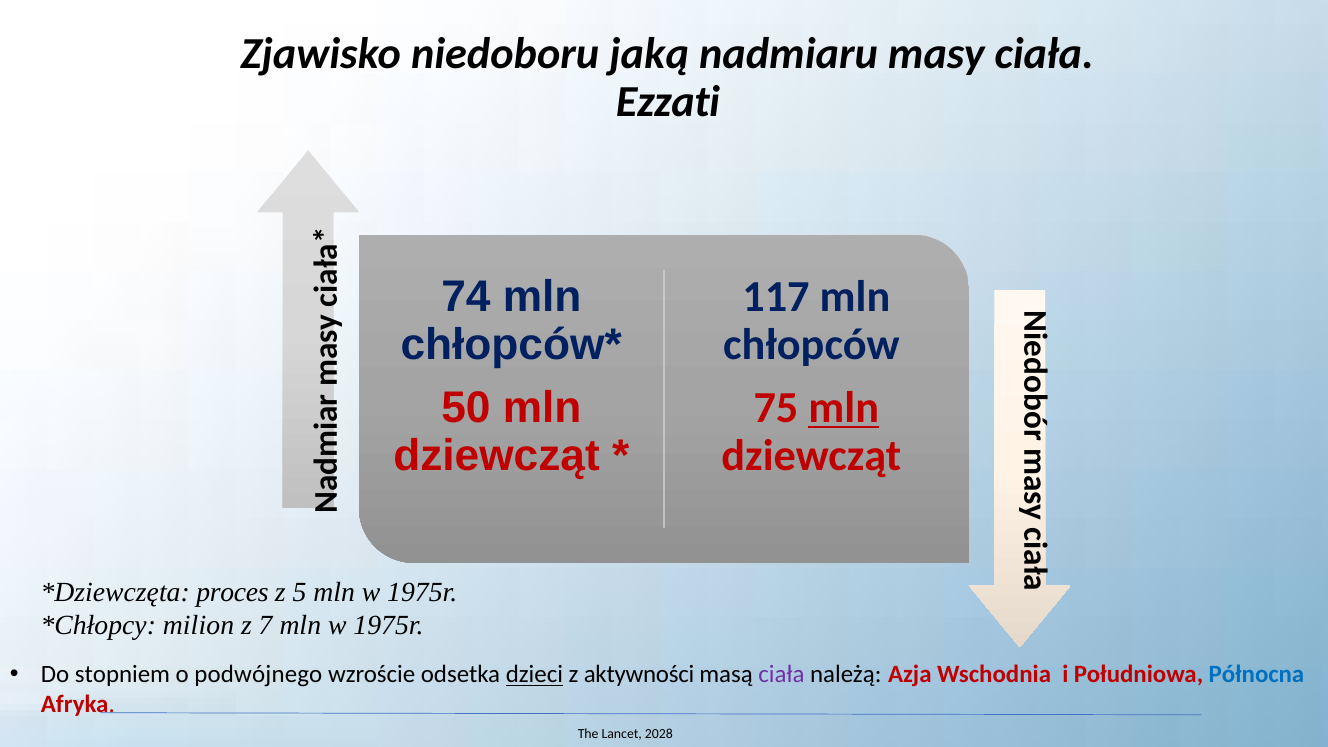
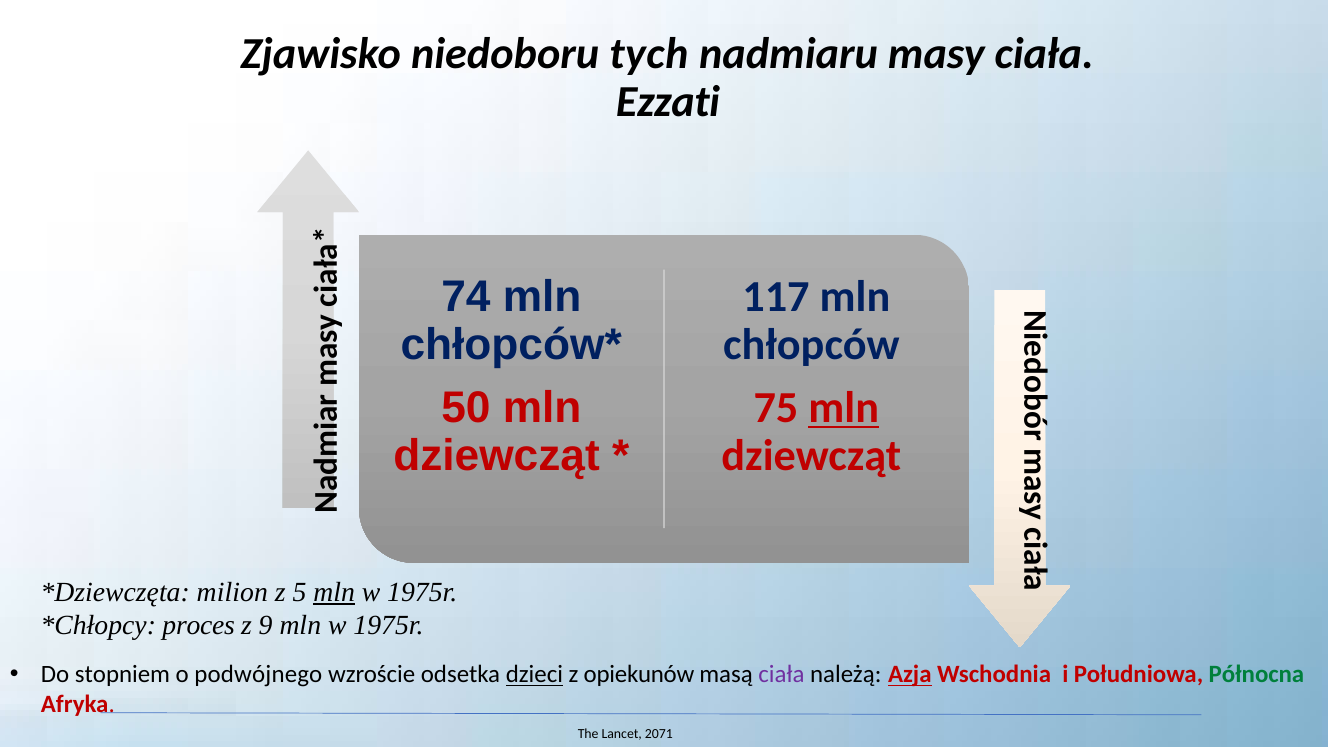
jaką: jaką -> tych
proces: proces -> milion
mln at (334, 592) underline: none -> present
milion: milion -> proces
7: 7 -> 9
aktywności: aktywności -> opiekunów
Azja underline: none -> present
Północna colour: blue -> green
2028: 2028 -> 2071
